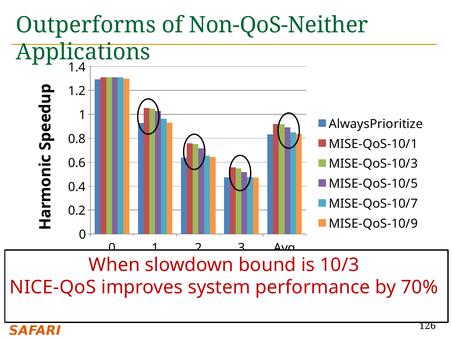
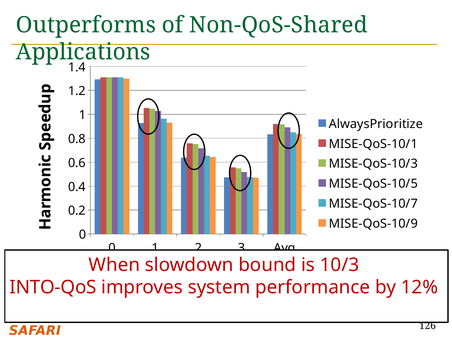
Non-QoS-Neither: Non-QoS-Neither -> Non-QoS-Shared
NICE-QoS: NICE-QoS -> INTO-QoS
70%: 70% -> 12%
